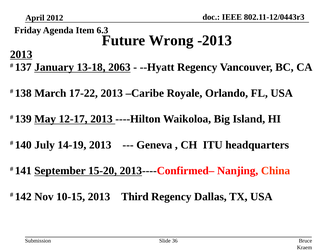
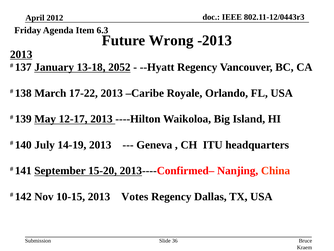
2063: 2063 -> 2052
Third: Third -> Votes
